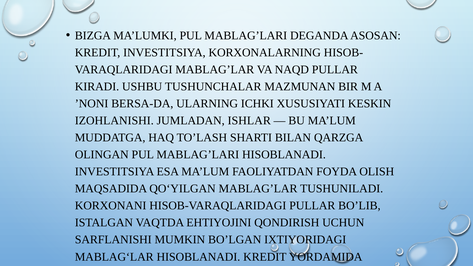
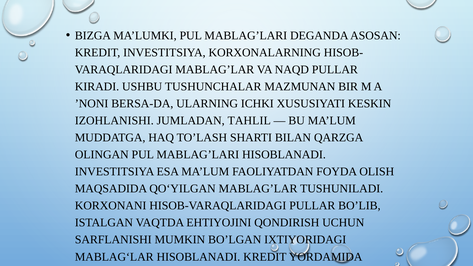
ISHLAR: ISHLAR -> TAHLIL
